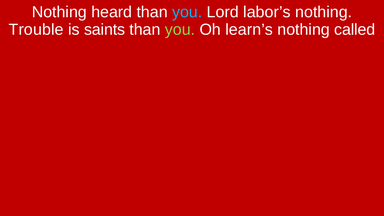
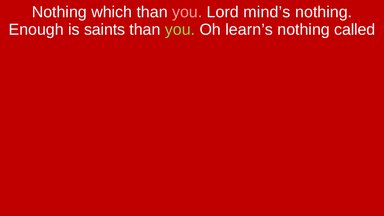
heard: heard -> which
you at (187, 12) colour: light blue -> pink
labor’s: labor’s -> mind’s
Trouble: Trouble -> Enough
